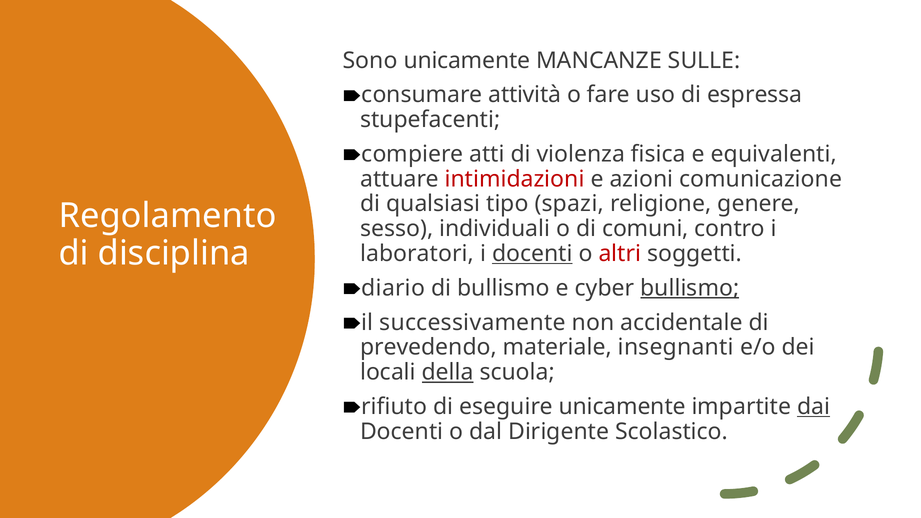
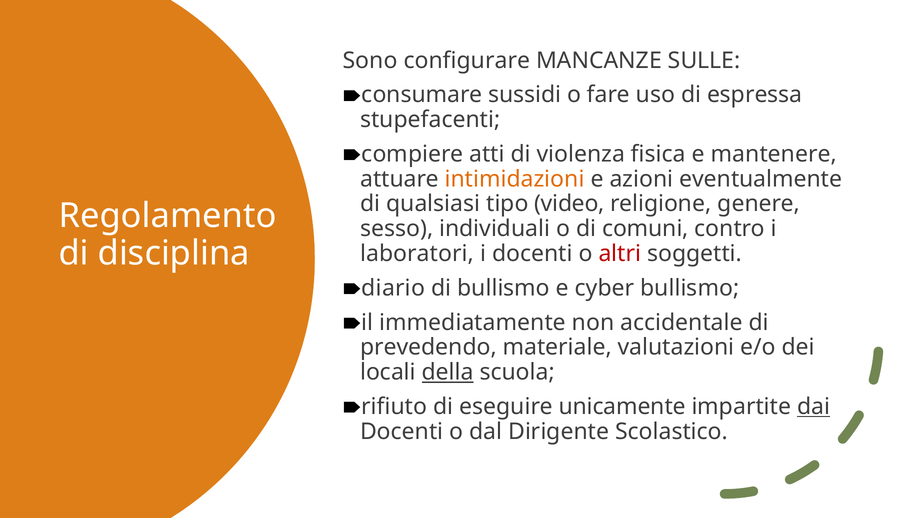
Sono unicamente: unicamente -> configurare
attività: attività -> sussidi
equivalenti: equivalenti -> mantenere
intimidazioni colour: red -> orange
comunicazione: comunicazione -> eventualmente
spazi: spazi -> video
docenti at (532, 254) underline: present -> none
bullismo at (690, 288) underline: present -> none
successivamente: successivamente -> immediatamente
insegnanti: insegnanti -> valutazioni
